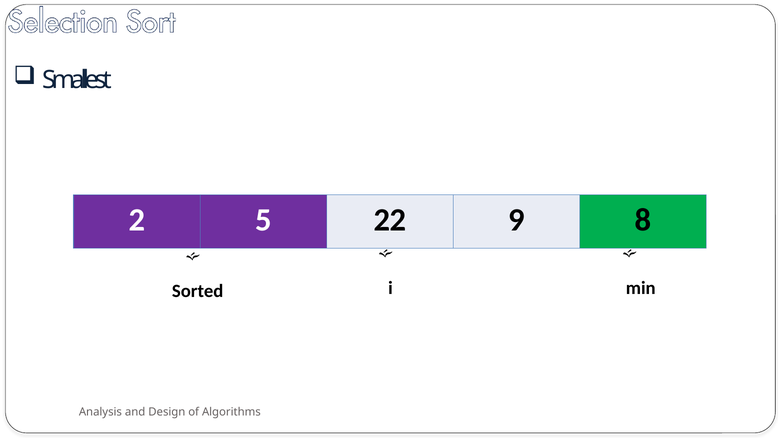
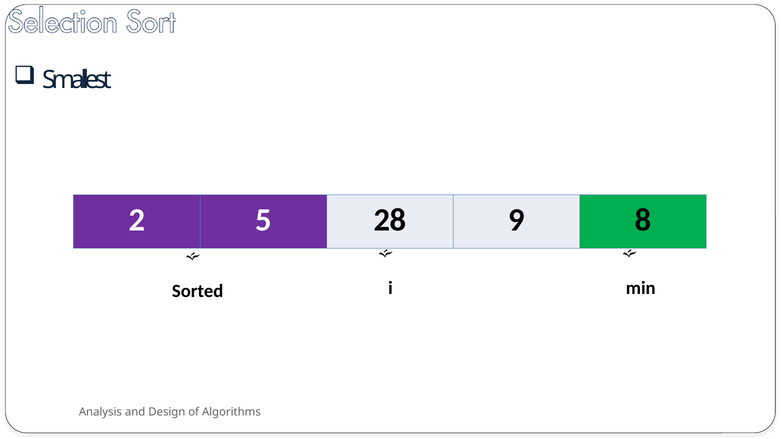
22: 22 -> 28
